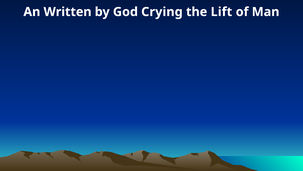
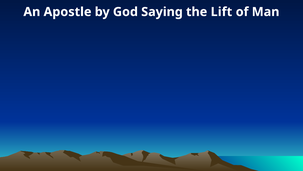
Written: Written -> Apostle
Crying: Crying -> Saying
